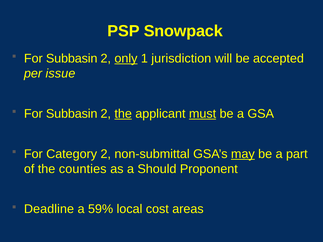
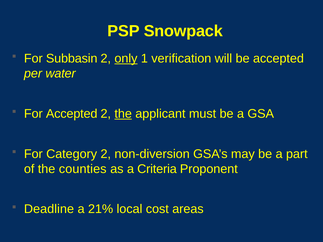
jurisdiction: jurisdiction -> verification
issue: issue -> water
Subbasin at (72, 114): Subbasin -> Accepted
must underline: present -> none
non-submittal: non-submittal -> non-diversion
may underline: present -> none
Should: Should -> Criteria
59%: 59% -> 21%
